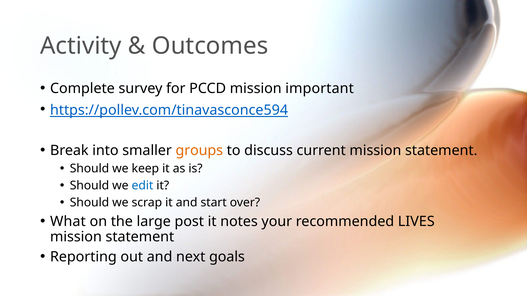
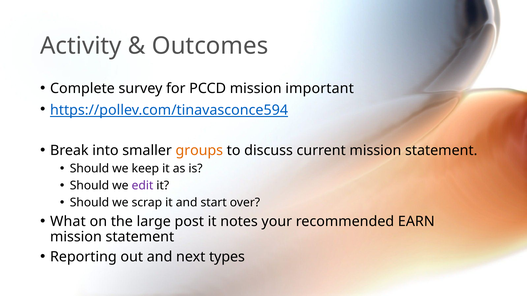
edit colour: blue -> purple
LIVES: LIVES -> EARN
goals: goals -> types
